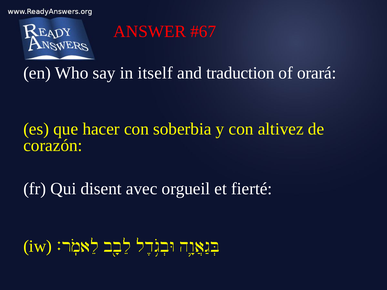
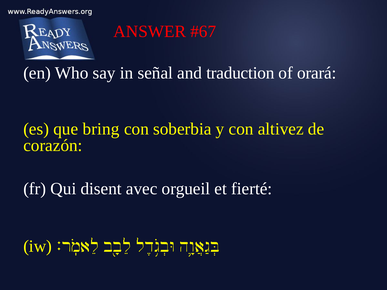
itself: itself -> señal
hacer: hacer -> bring
